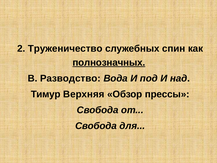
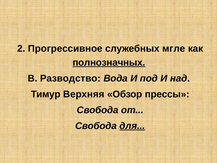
Труженичество: Труженичество -> Прогрессивное
спин: спин -> мгле
для underline: none -> present
